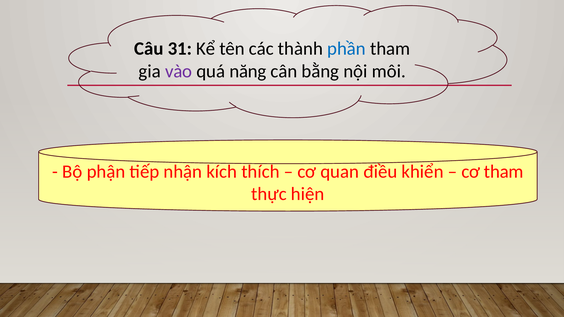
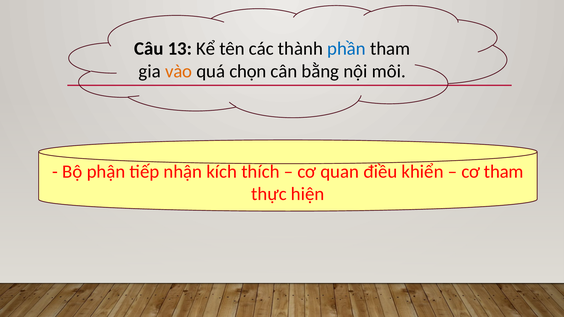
31: 31 -> 13
vào colour: purple -> orange
năng: năng -> chọn
